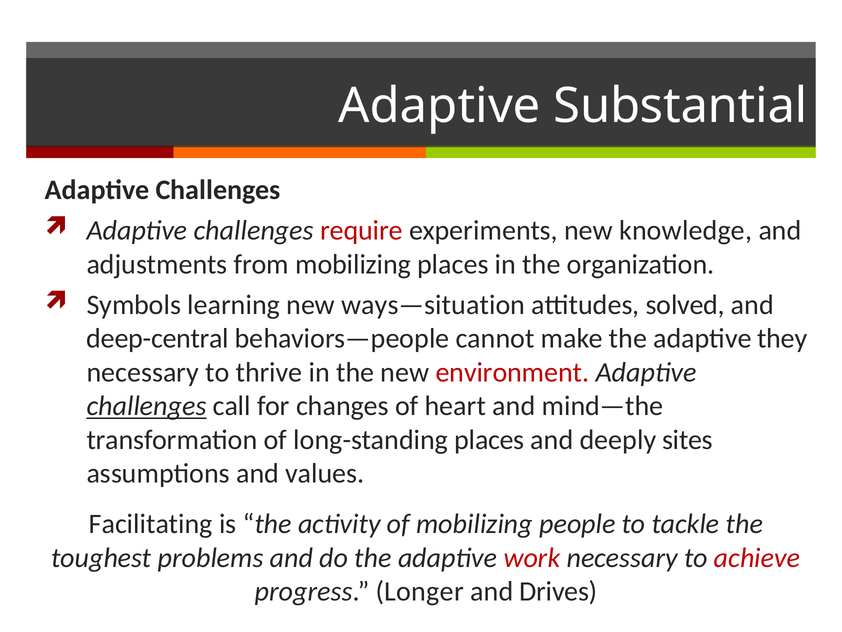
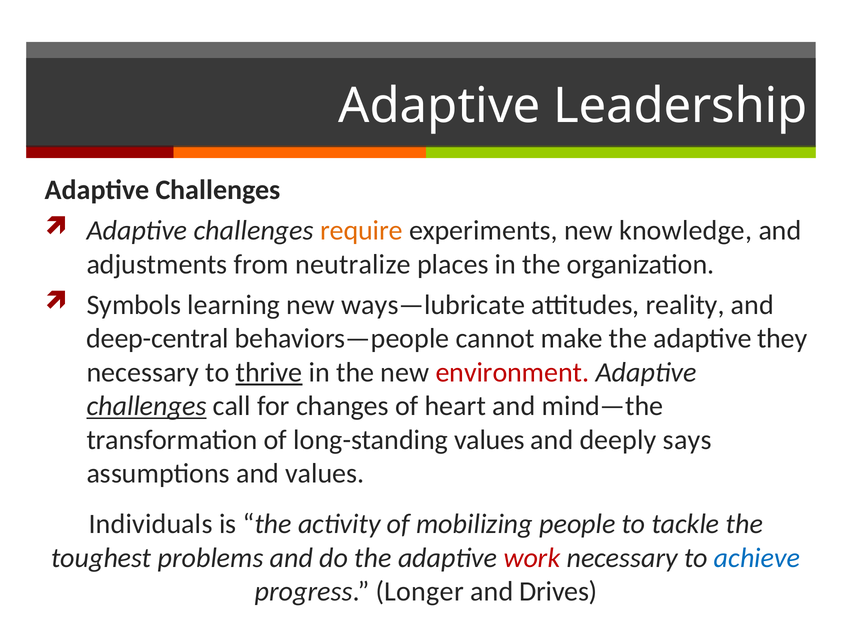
Substantial: Substantial -> Leadership
require colour: red -> orange
from mobilizing: mobilizing -> neutralize
ways—situation: ways—situation -> ways—lubricate
solved: solved -> reality
thrive underline: none -> present
long-standing places: places -> values
sites: sites -> says
Facilitating: Facilitating -> Individuals
achieve colour: red -> blue
